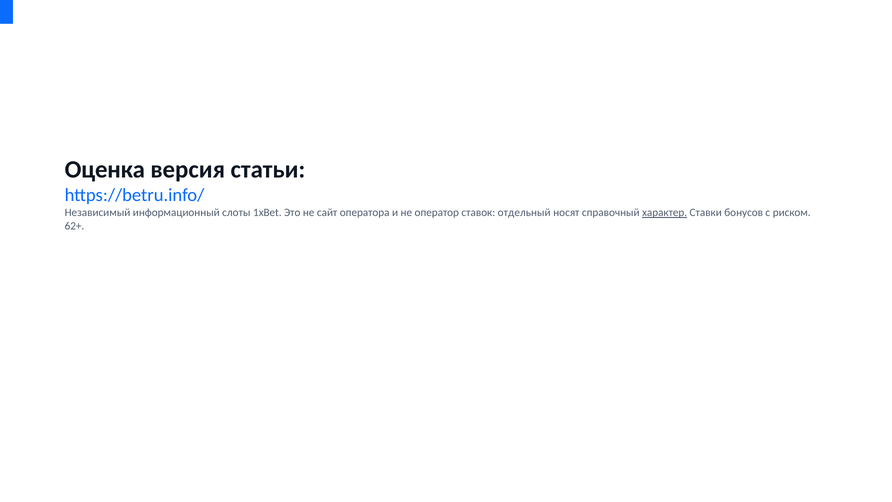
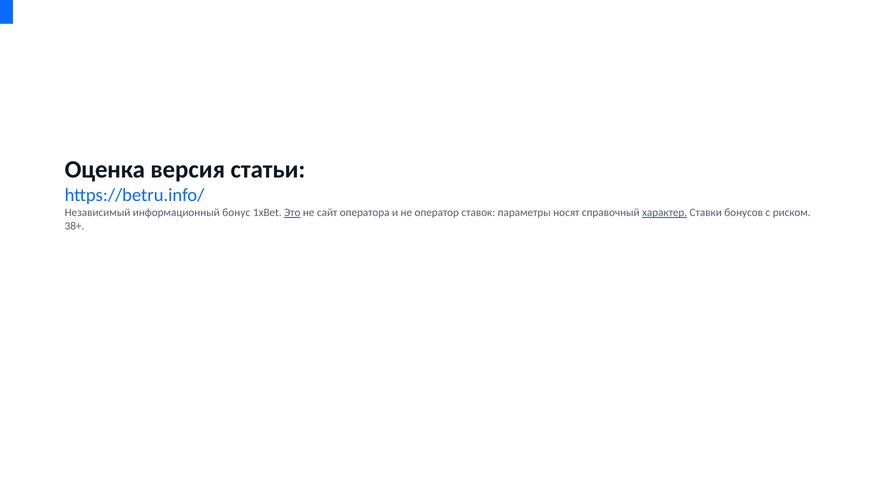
слоты: слоты -> бонус
Это underline: none -> present
отдельный: отдельный -> параметры
62+: 62+ -> 38+
